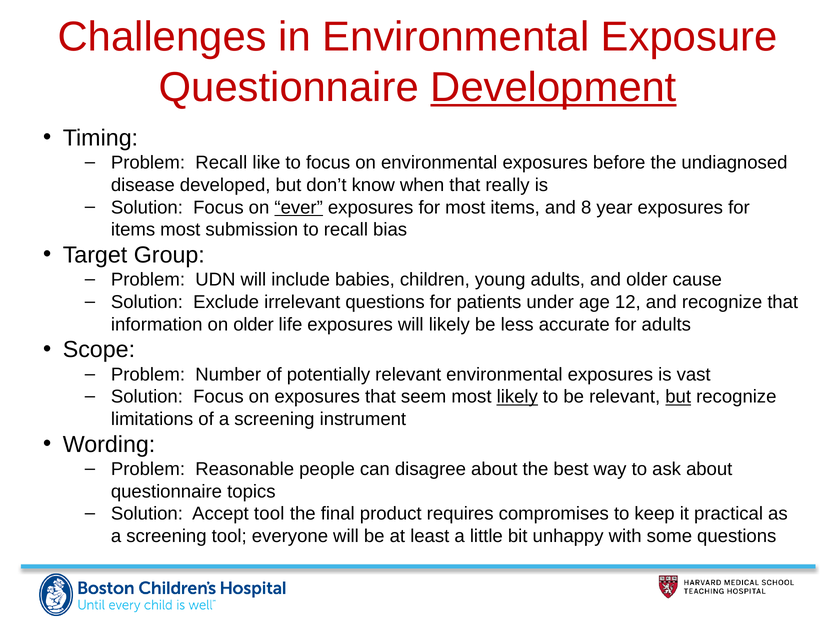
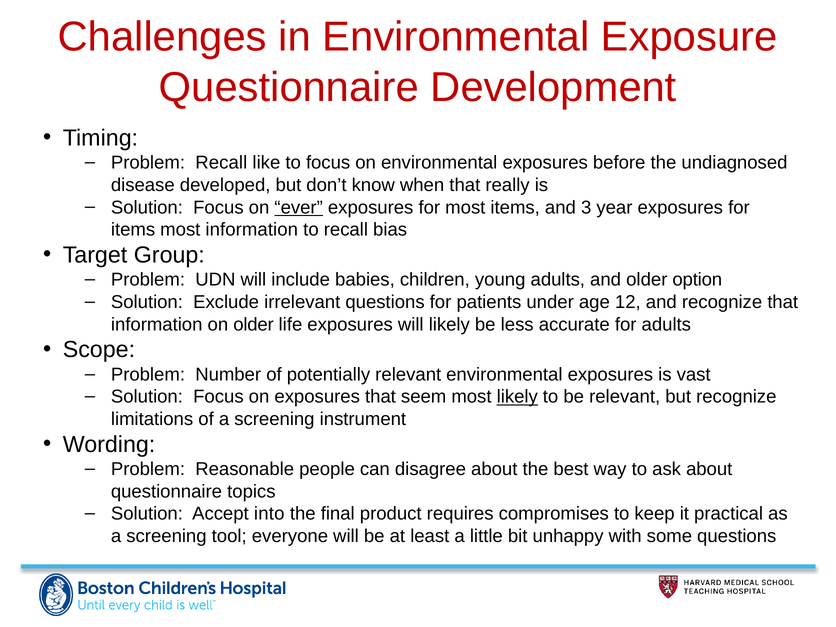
Development underline: present -> none
8: 8 -> 3
most submission: submission -> information
cause: cause -> option
but at (678, 397) underline: present -> none
Accept tool: tool -> into
